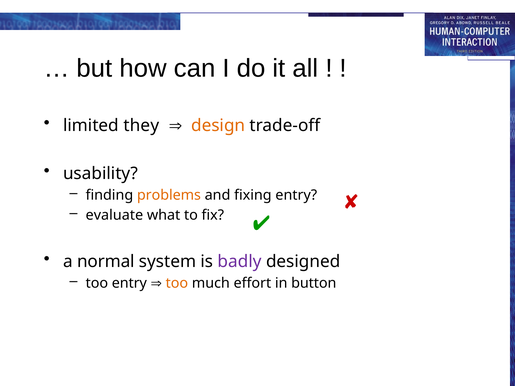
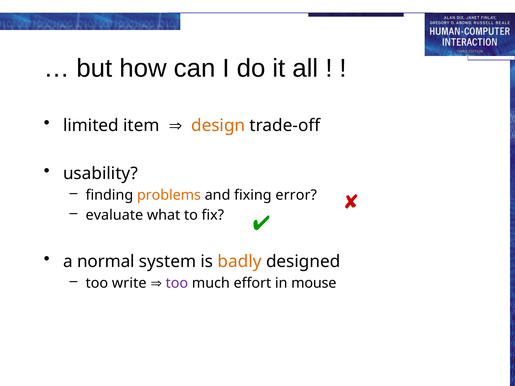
they: they -> item
fixing entry: entry -> error
badly colour: purple -> orange
too entry: entry -> write
too at (177, 283) colour: orange -> purple
button: button -> mouse
